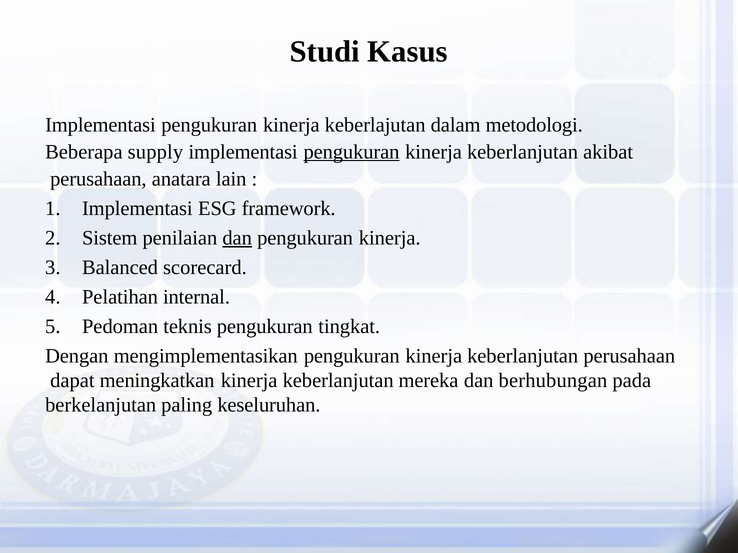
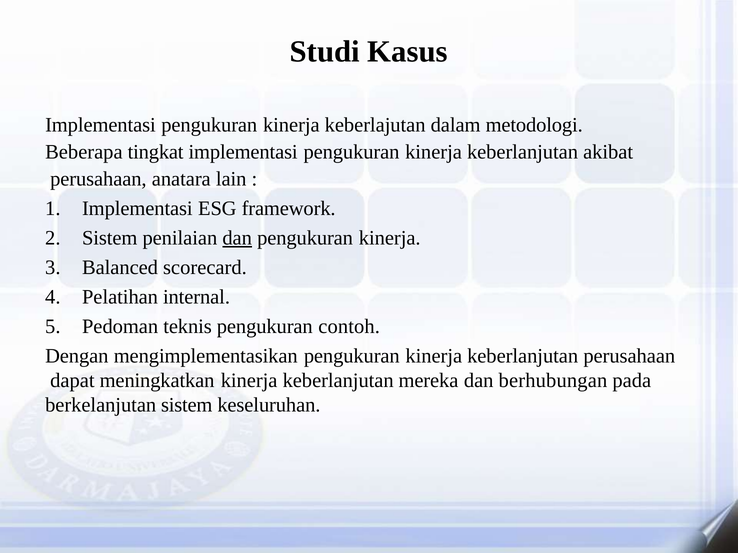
supply: supply -> tingkat
pengukuran at (351, 152) underline: present -> none
tingkat: tingkat -> contoh
berkelanjutan paling: paling -> sistem
